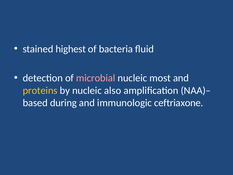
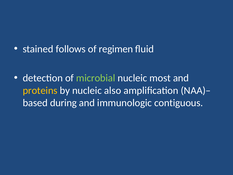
highest: highest -> follows
bacteria: bacteria -> regimen
microbial colour: pink -> light green
ceftriaxone: ceftriaxone -> contiguous
